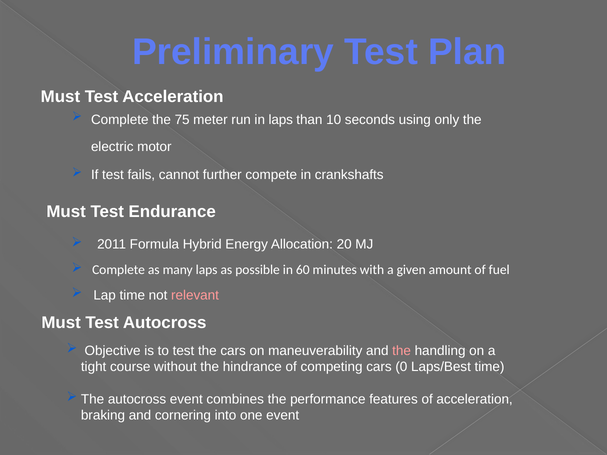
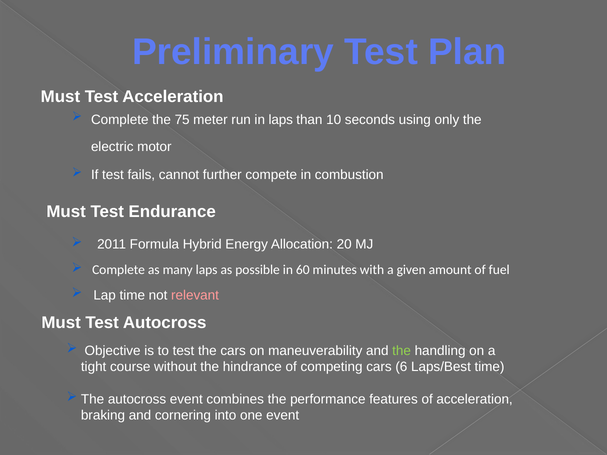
crankshafts: crankshafts -> combustion
the at (402, 351) colour: pink -> light green
0: 0 -> 6
